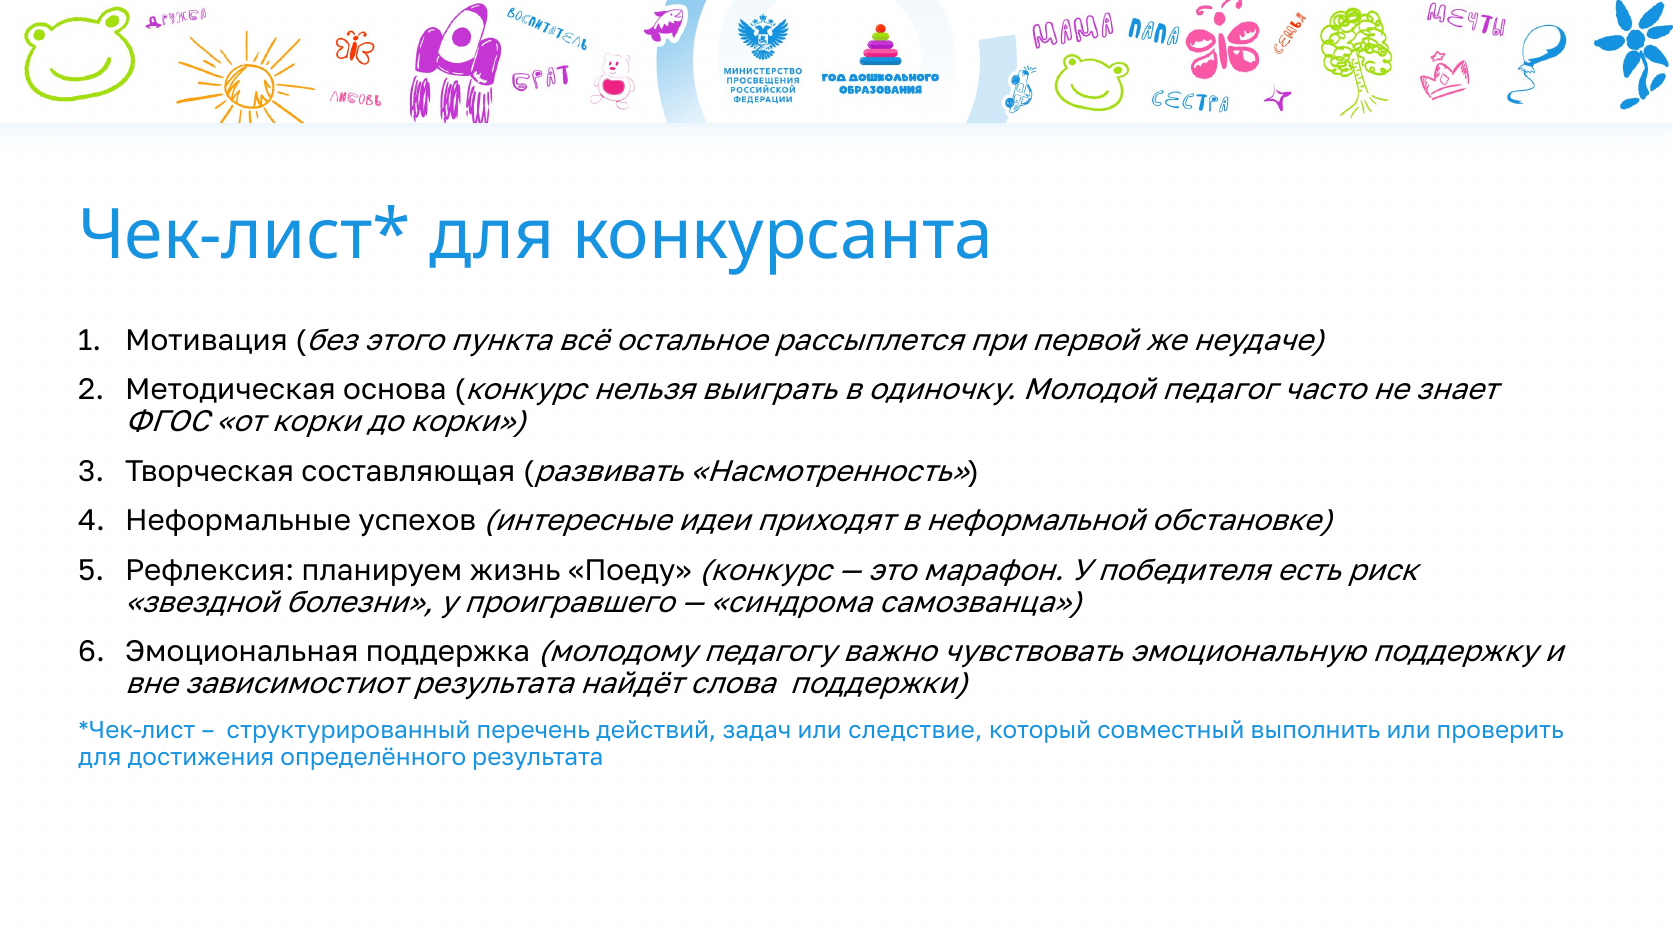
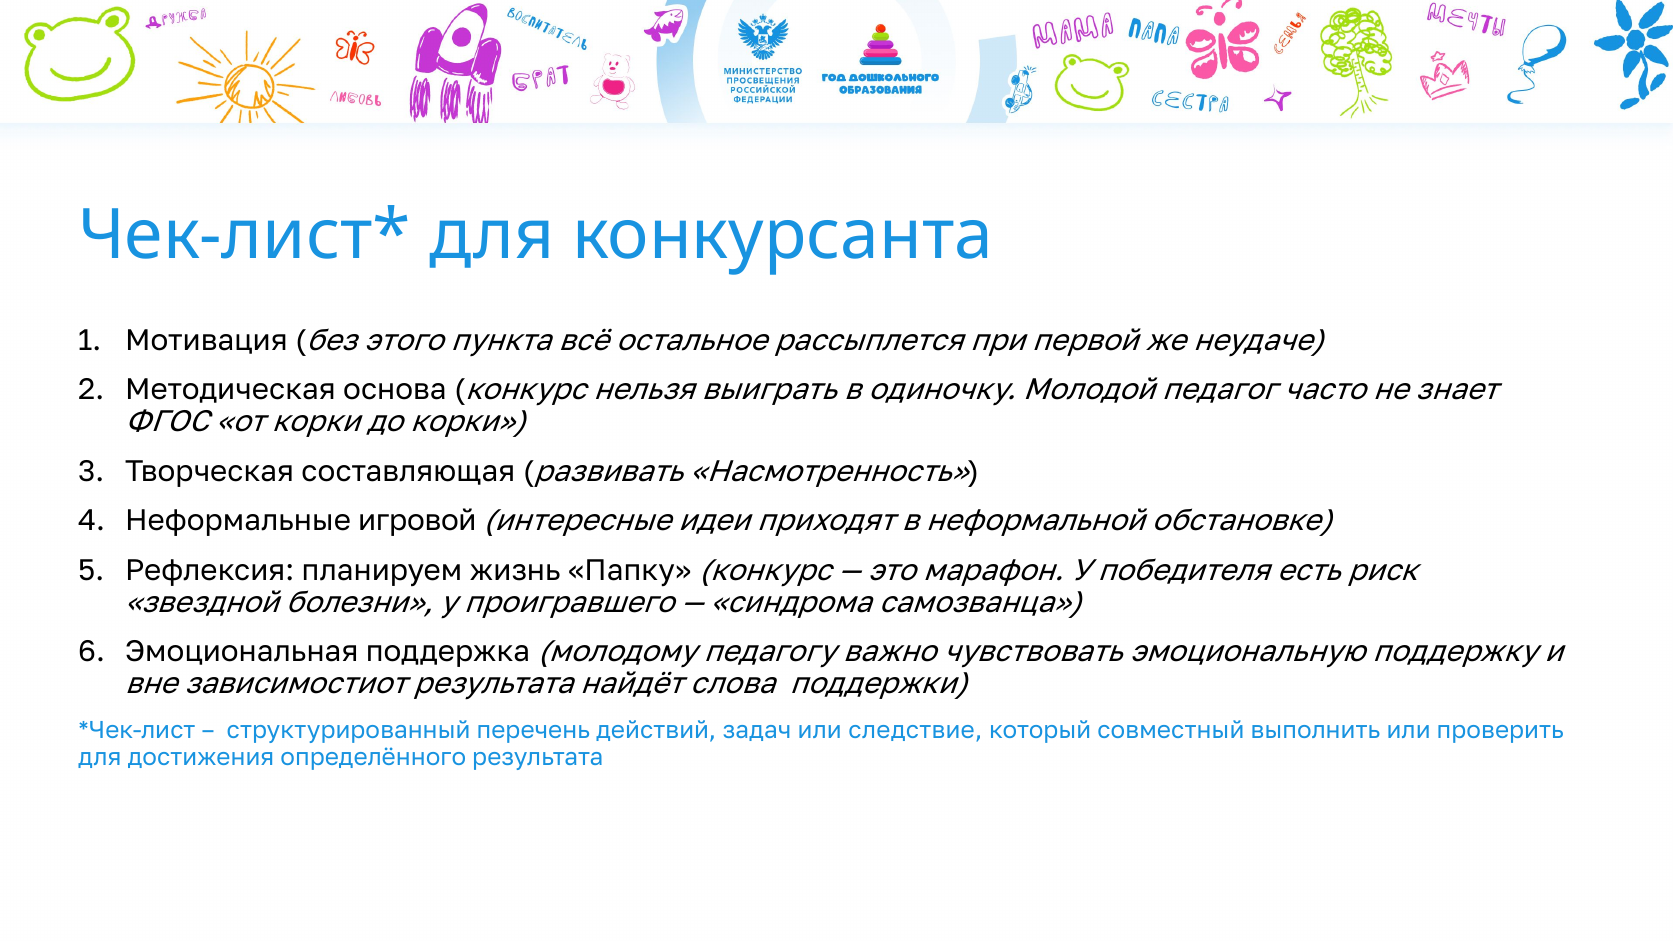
успехов: успехов -> игровой
Поеду: Поеду -> Папку
